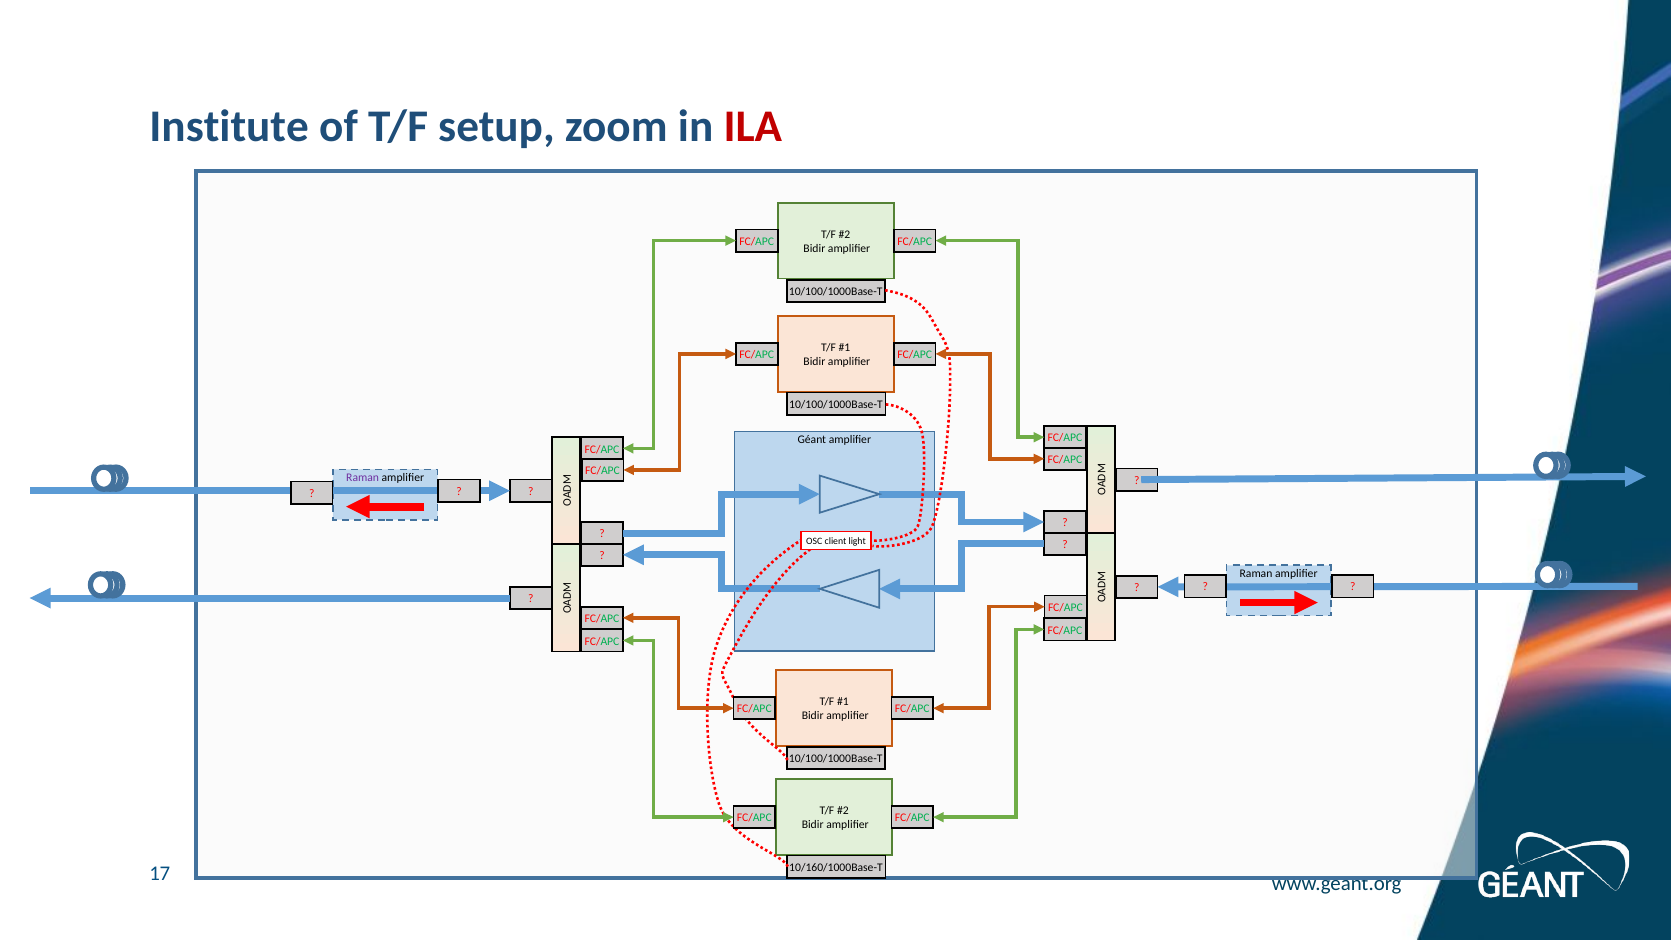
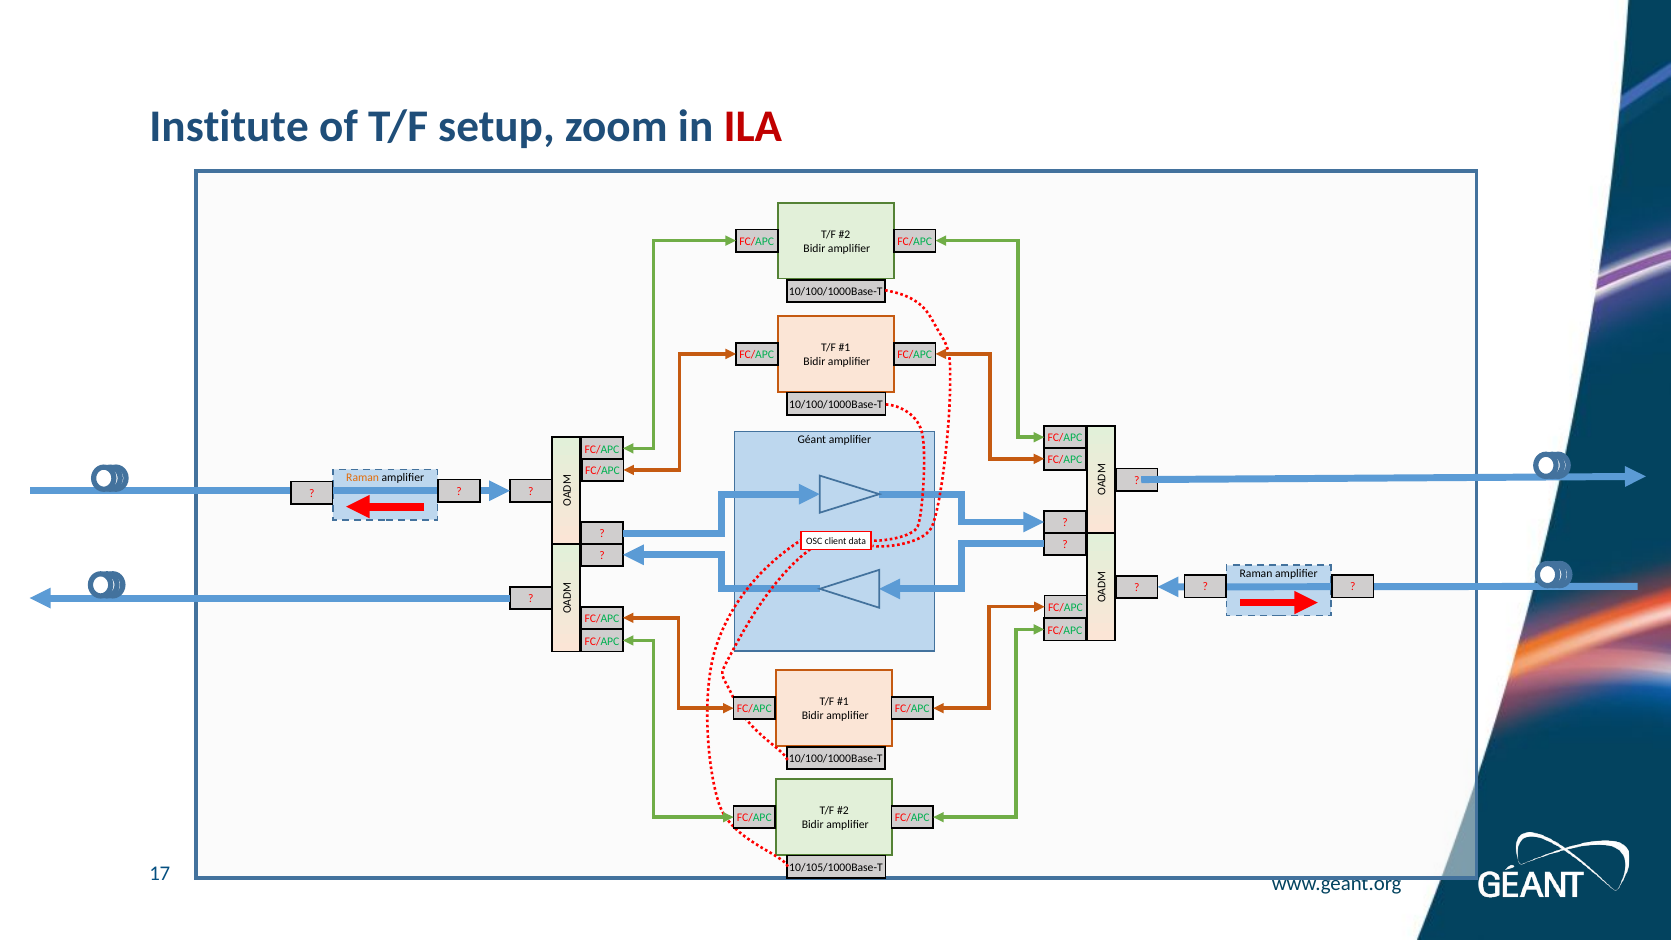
Raman at (363, 477) colour: purple -> orange
light: light -> data
10/160/1000Base-T: 10/160/1000Base-T -> 10/105/1000Base-T
